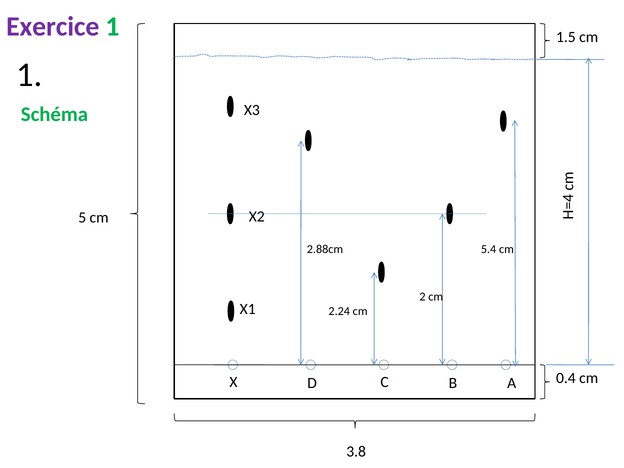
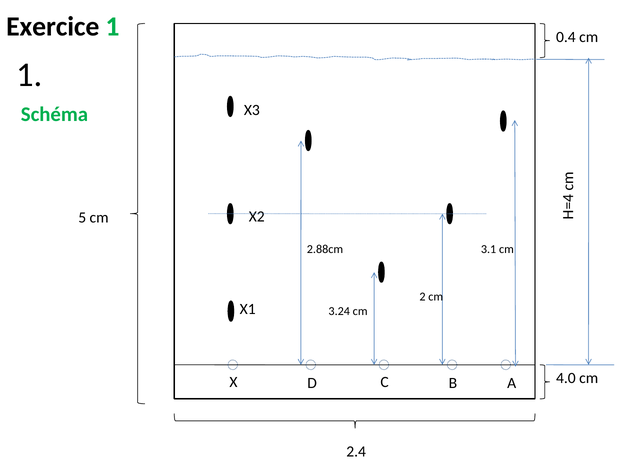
Exercice colour: purple -> black
1.5: 1.5 -> 0.4
5.4: 5.4 -> 3.1
2.24: 2.24 -> 3.24
0.4: 0.4 -> 4.0
3.8: 3.8 -> 2.4
